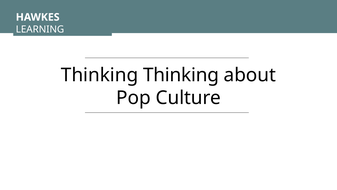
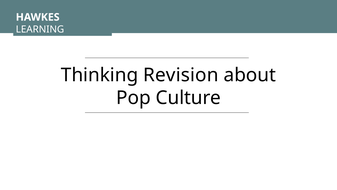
Thinking Thinking: Thinking -> Revision
